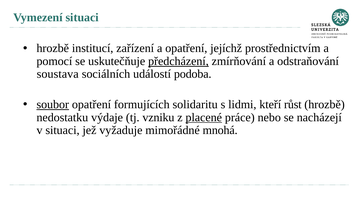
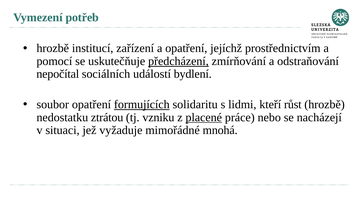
Vymezení situaci: situaci -> potřeb
soustava: soustava -> nepočítal
podoba: podoba -> bydlení
soubor underline: present -> none
formujících underline: none -> present
výdaje: výdaje -> ztrátou
